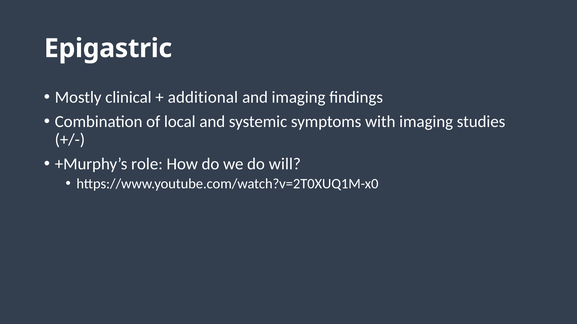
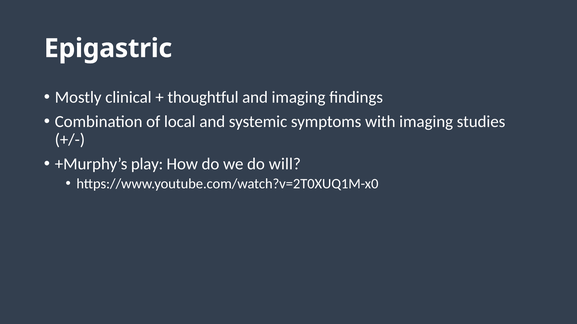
additional: additional -> thoughtful
role: role -> play
